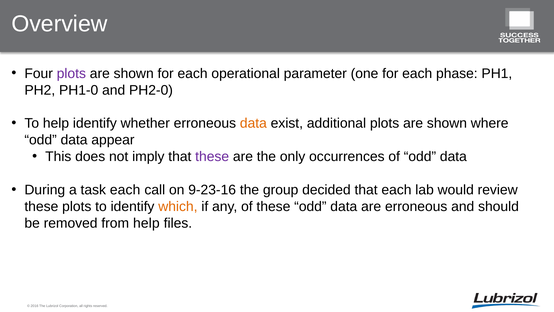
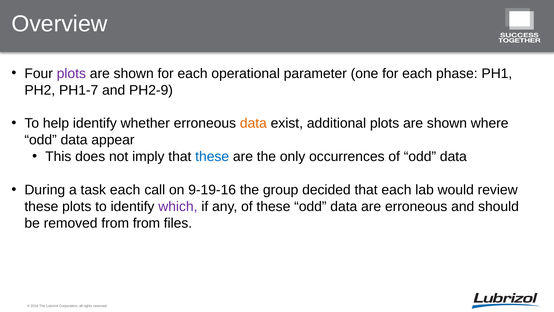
PH1-0: PH1-0 -> PH1-7
PH2-0: PH2-0 -> PH2-9
these at (212, 156) colour: purple -> blue
9-23-16: 9-23-16 -> 9-19-16
which colour: orange -> purple
from help: help -> from
